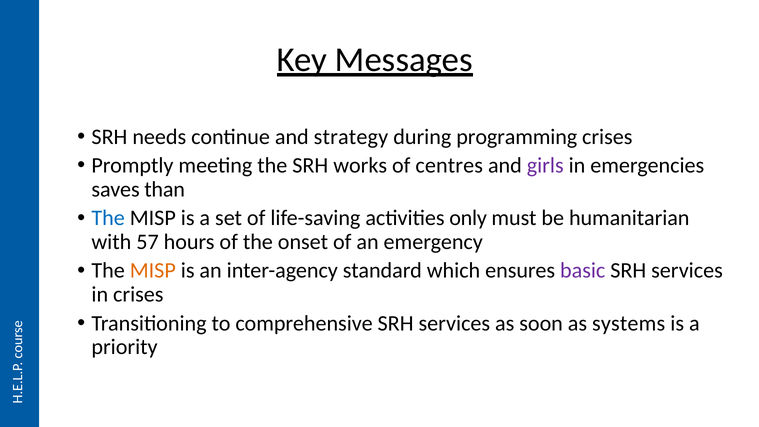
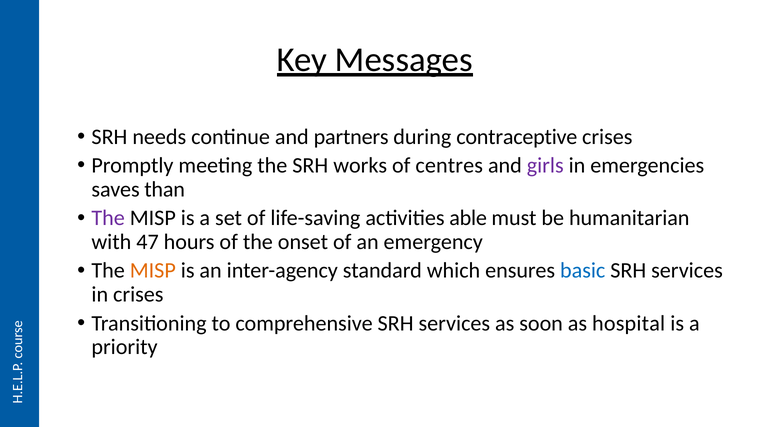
strategy: strategy -> partners
programming: programming -> contraceptive
The at (108, 218) colour: blue -> purple
only: only -> able
57: 57 -> 47
basic colour: purple -> blue
systems: systems -> hospital
